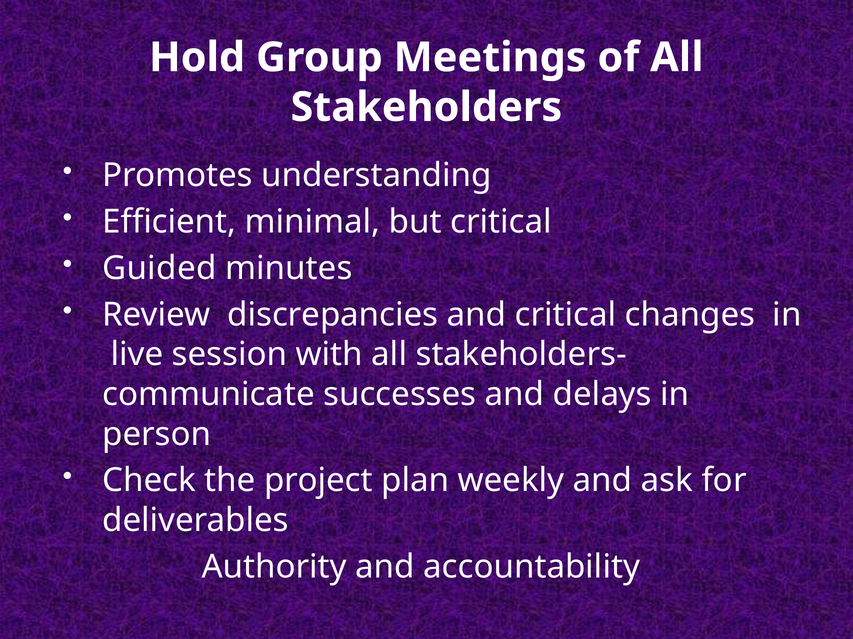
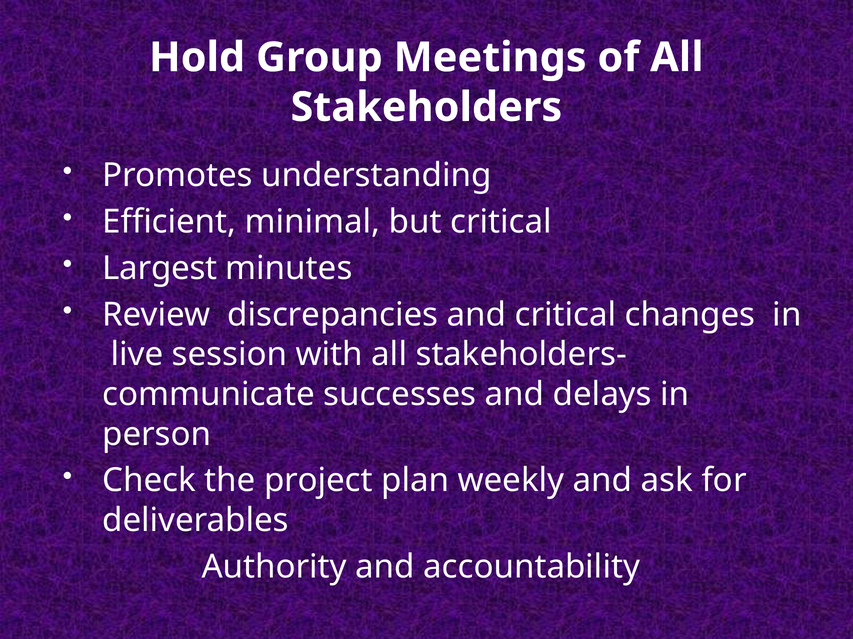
Guided: Guided -> Largest
